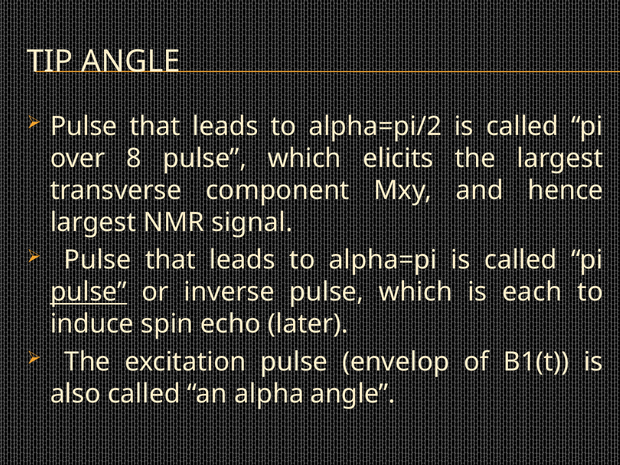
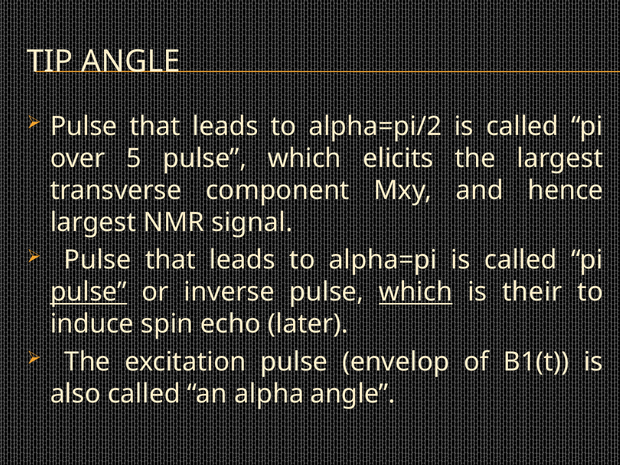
8: 8 -> 5
which at (416, 292) underline: none -> present
each: each -> their
